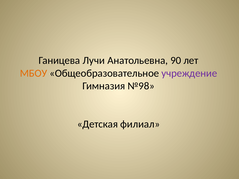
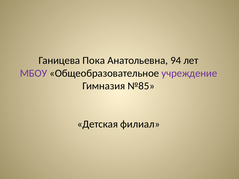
Лучи: Лучи -> Пока
90: 90 -> 94
МБОУ colour: orange -> purple
№98: №98 -> №85
